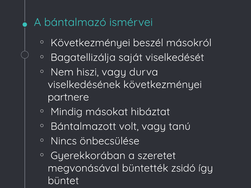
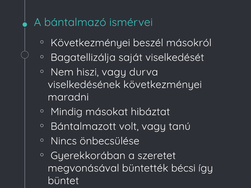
partnere: partnere -> maradni
zsidó: zsidó -> bécsi
